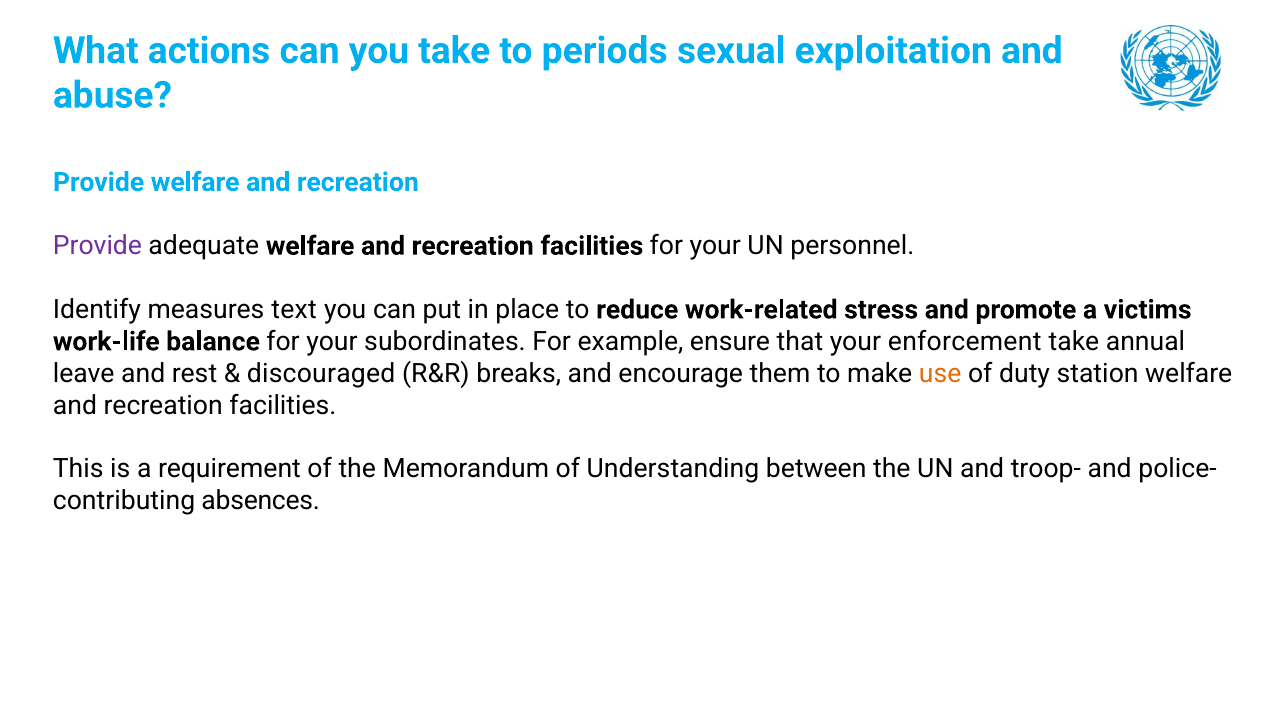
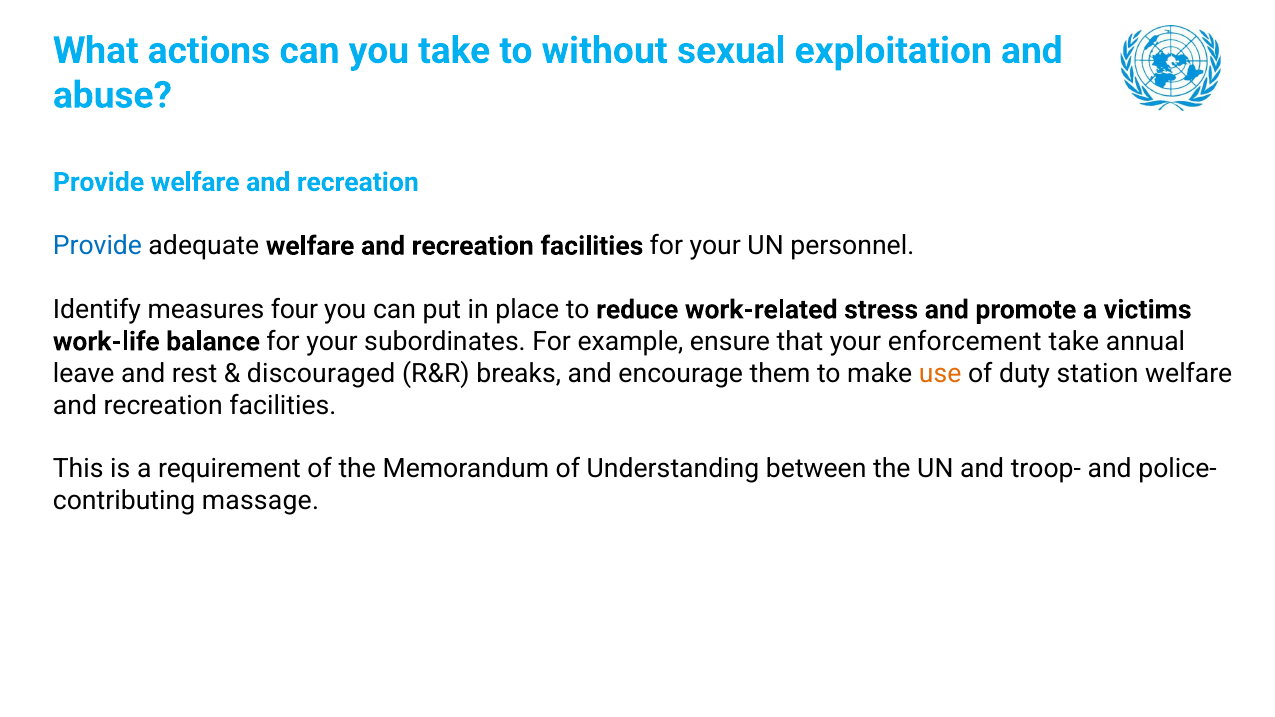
periods: periods -> without
Provide at (97, 246) colour: purple -> blue
text: text -> four
absences: absences -> massage
